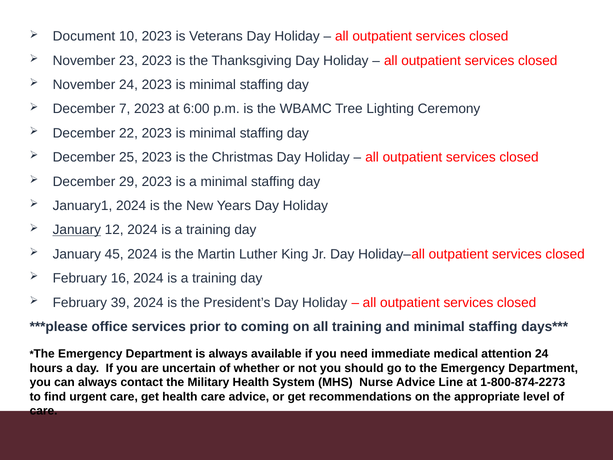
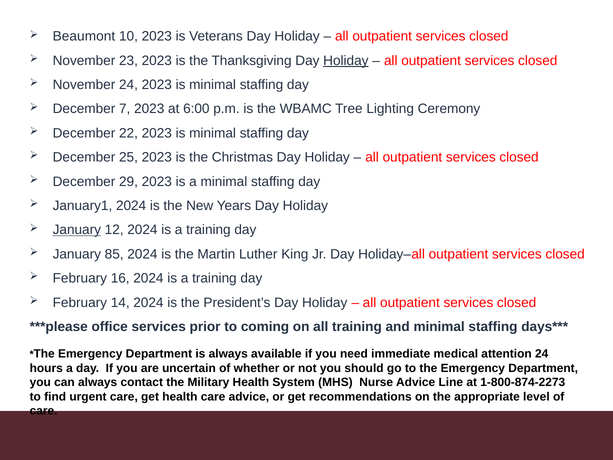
Document: Document -> Beaumont
Holiday at (346, 61) underline: none -> present
45: 45 -> 85
39: 39 -> 14
